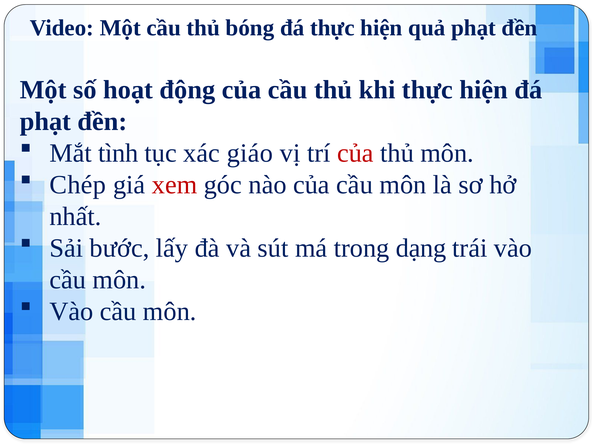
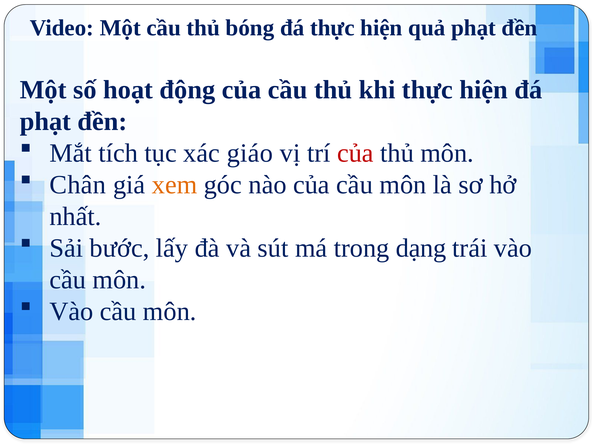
tình: tình -> tích
Chép: Chép -> Chân
xem colour: red -> orange
